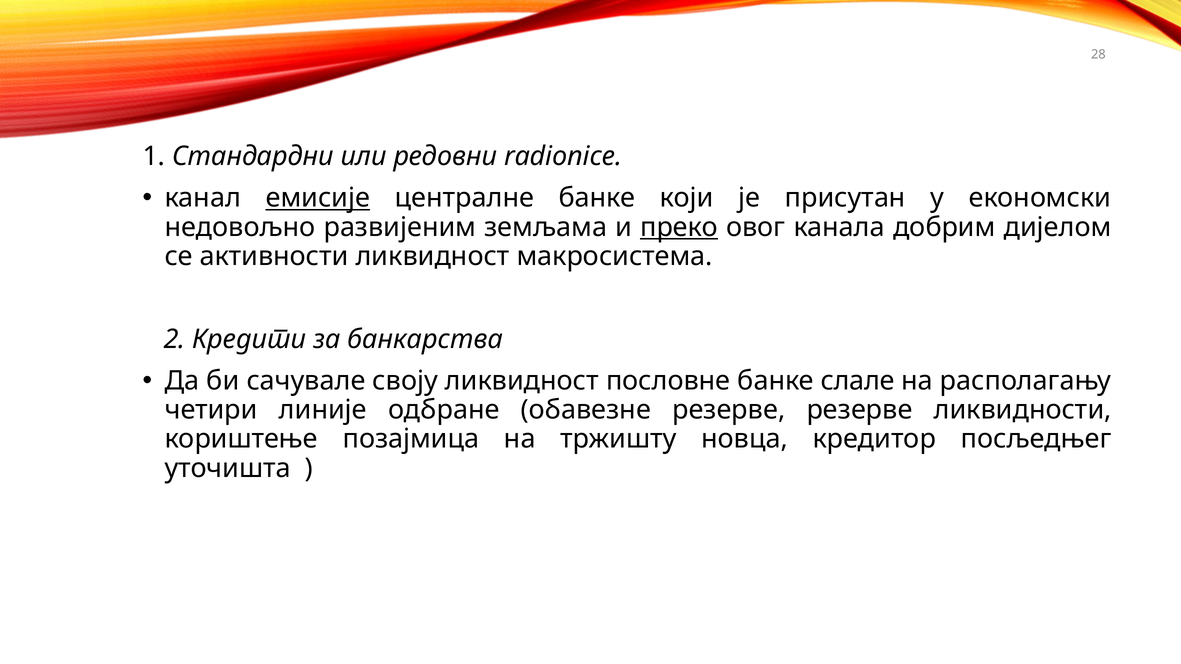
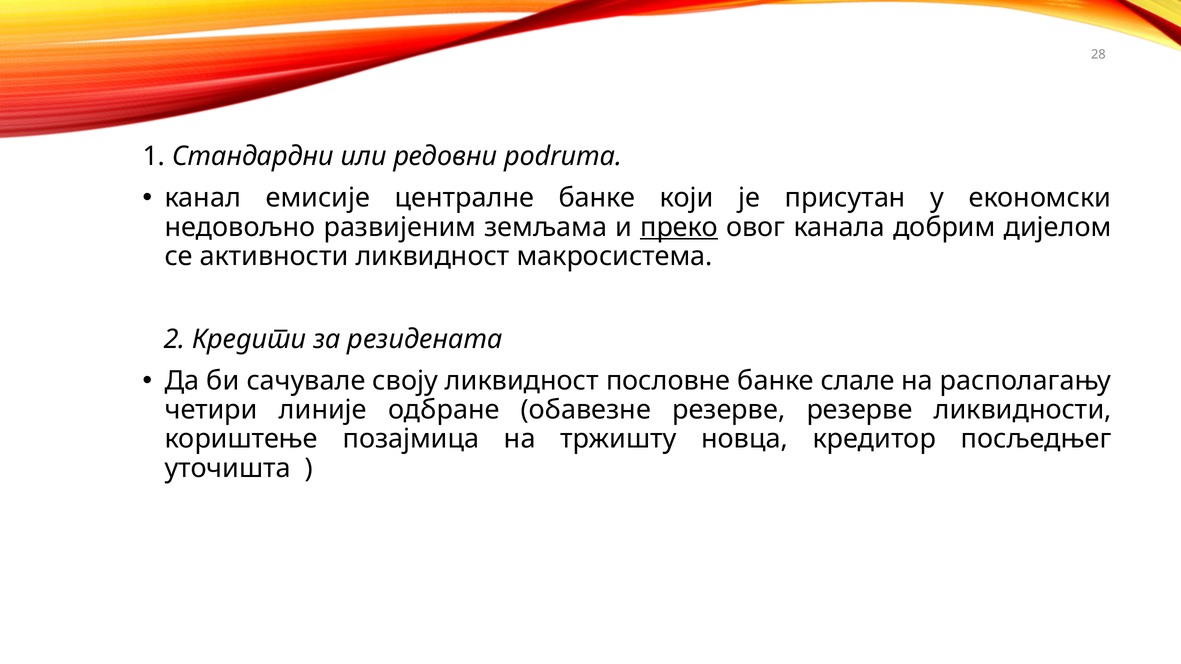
radionice: radionice -> podruma
емисије underline: present -> none
банкарства: банкарства -> резидената
